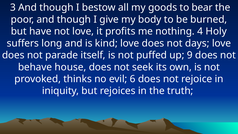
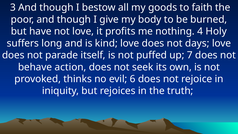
bear: bear -> faith
9: 9 -> 7
house: house -> action
